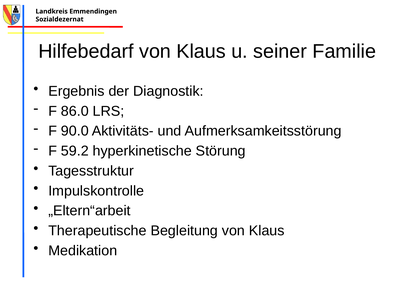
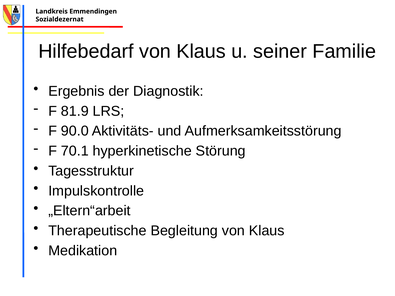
86.0: 86.0 -> 81.9
59.2: 59.2 -> 70.1
